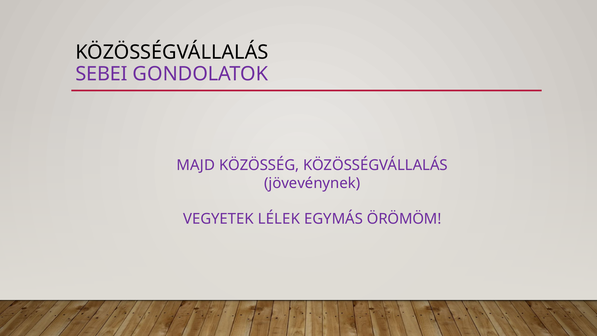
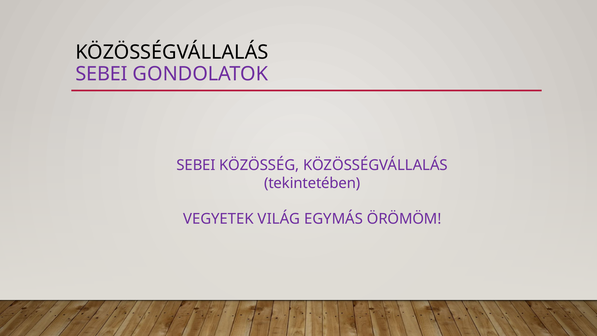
MAJD at (196, 165): MAJD -> SEBEI
jövevénynek: jövevénynek -> tekintetében
LÉLEK: LÉLEK -> VILÁG
